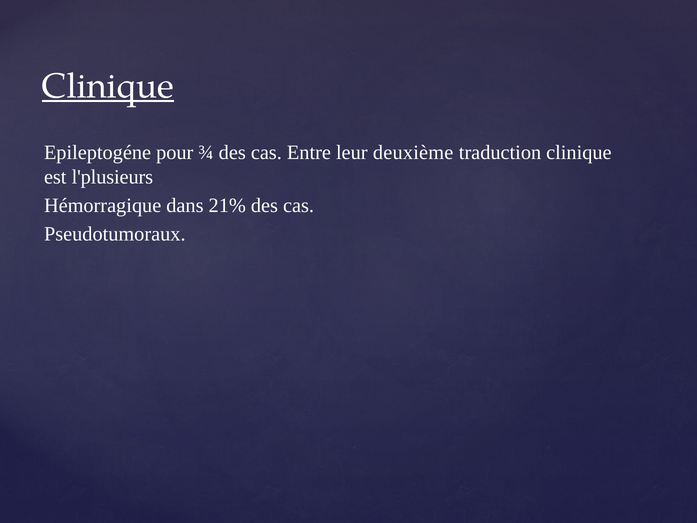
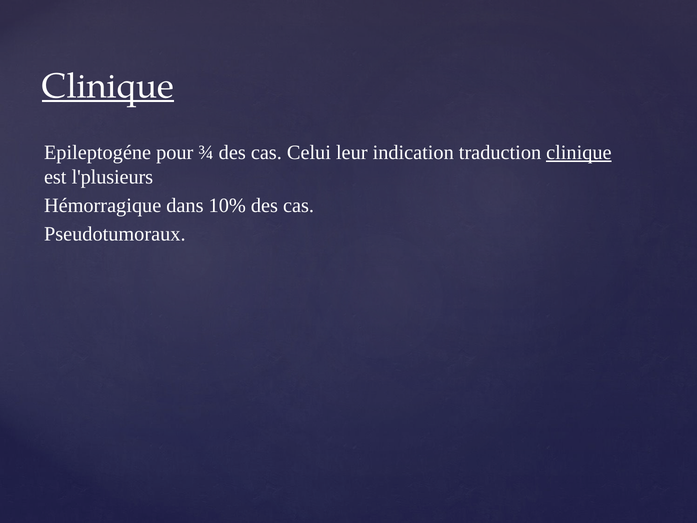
Entre: Entre -> Celui
deuxième: deuxième -> indication
clinique at (579, 152) underline: none -> present
21%: 21% -> 10%
